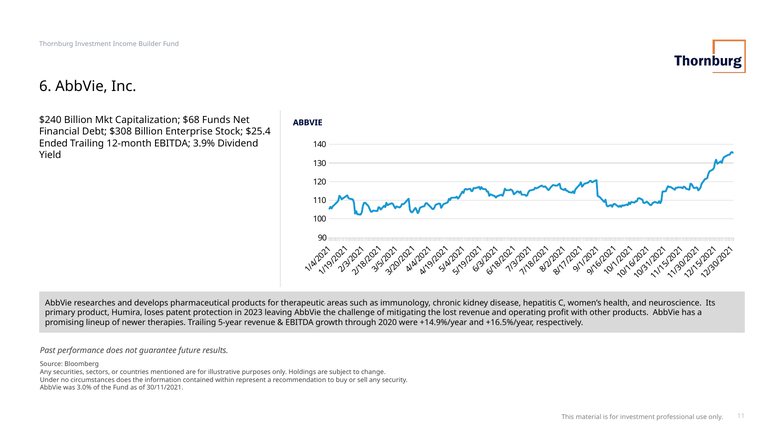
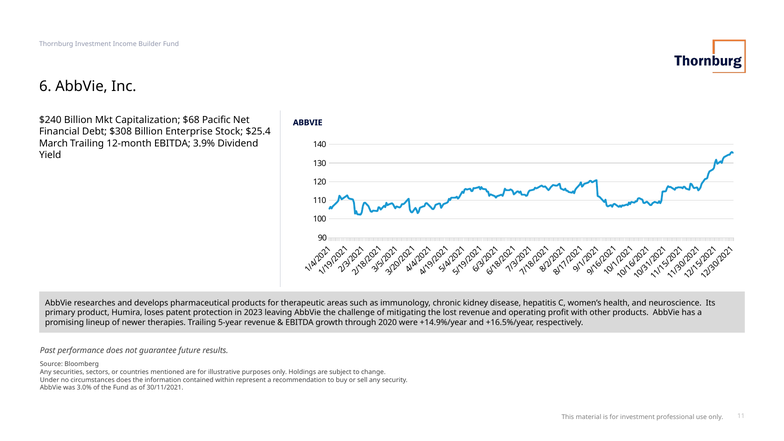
Funds: Funds -> Pacific
Ended: Ended -> March
